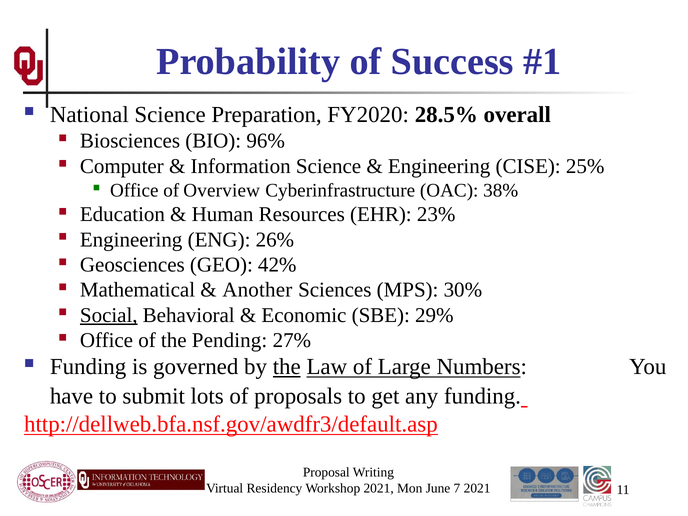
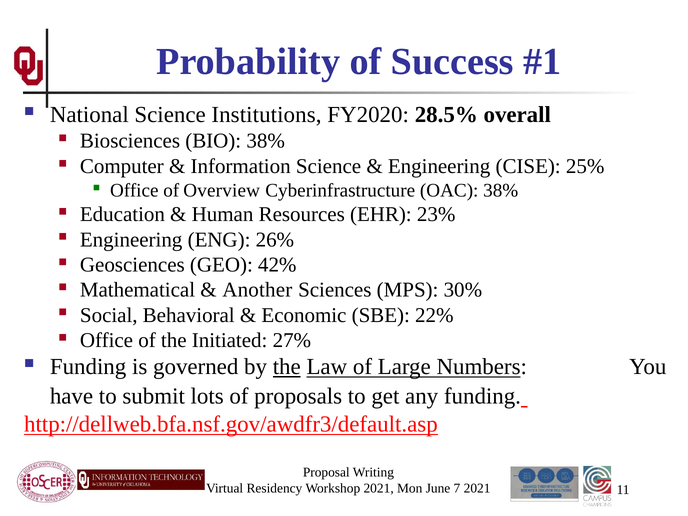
Preparation: Preparation -> Institutions
BIO 96%: 96% -> 38%
Social underline: present -> none
29%: 29% -> 22%
Pending: Pending -> Initiated
